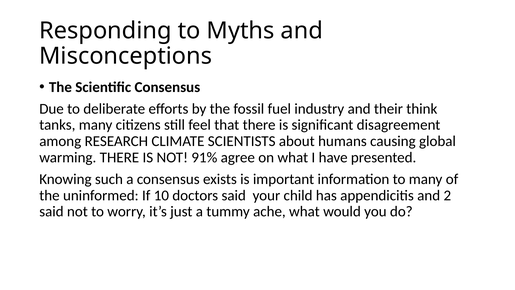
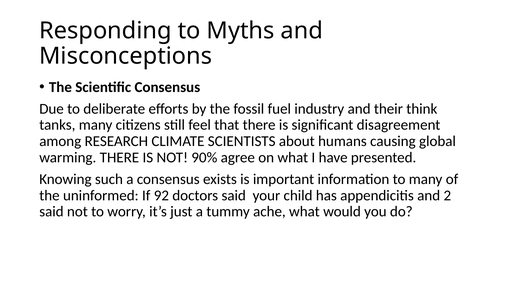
91%: 91% -> 90%
10: 10 -> 92
